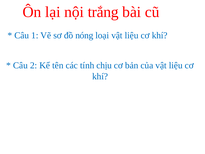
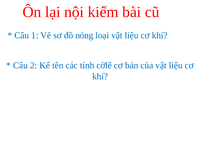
trắng: trắng -> kiểm
chịu: chịu -> cờlê
